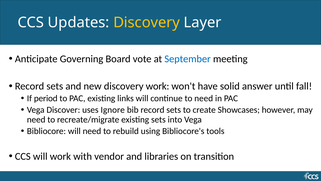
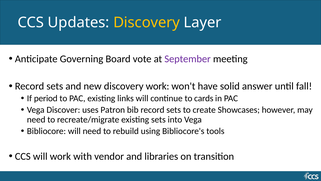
September colour: blue -> purple
to need: need -> cards
Ignore: Ignore -> Patron
